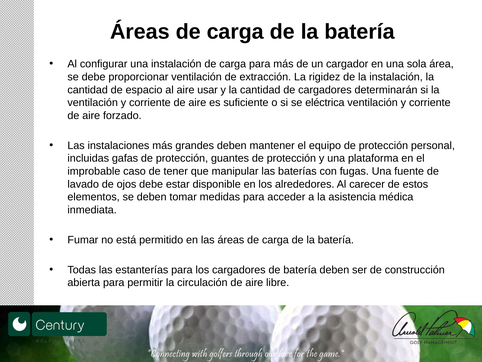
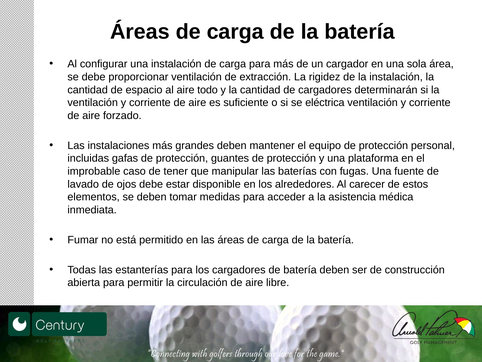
usar: usar -> todo
